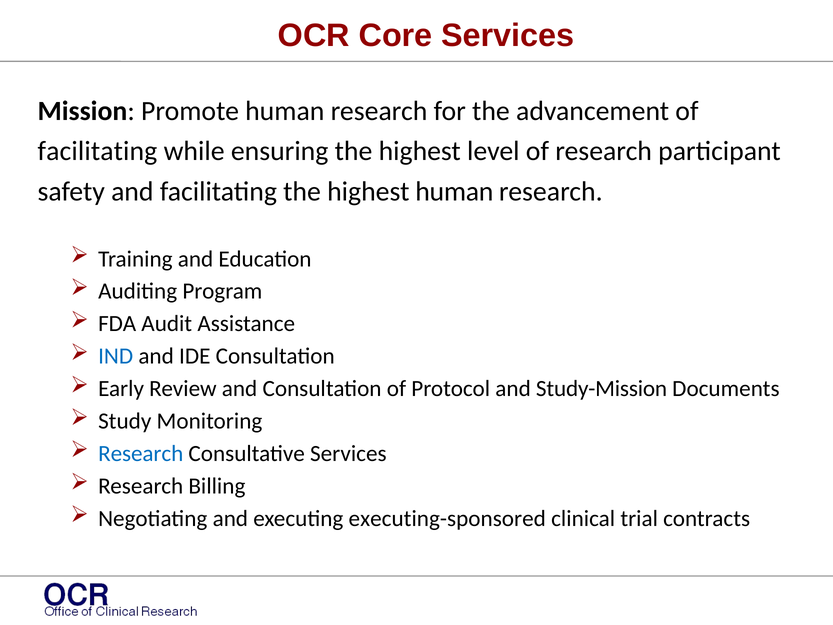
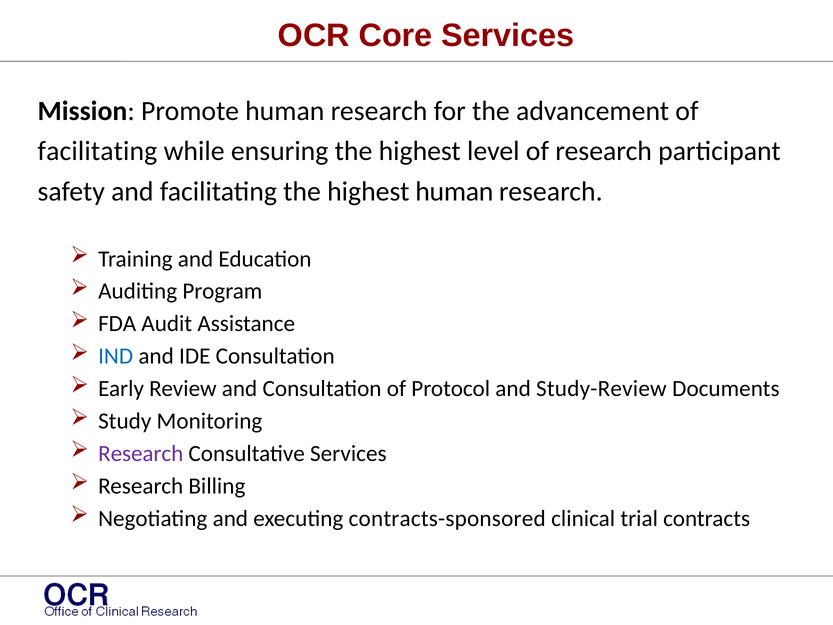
Study-Mission: Study-Mission -> Study-Review
Research at (141, 453) colour: blue -> purple
executing-sponsored: executing-sponsored -> contracts-sponsored
